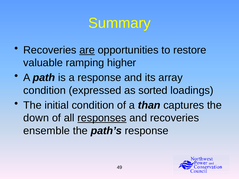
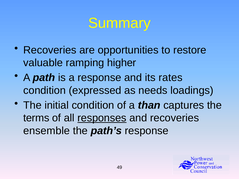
are underline: present -> none
array: array -> rates
sorted: sorted -> needs
down: down -> terms
